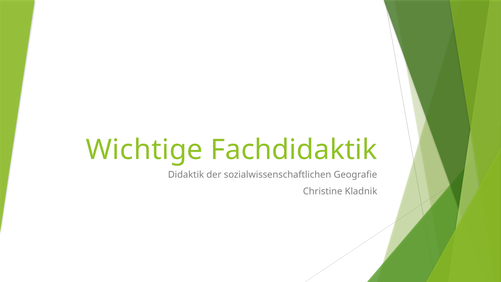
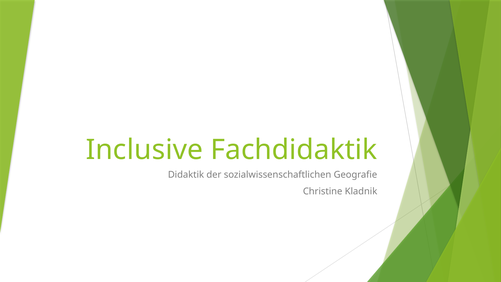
Wichtige: Wichtige -> Inclusive
